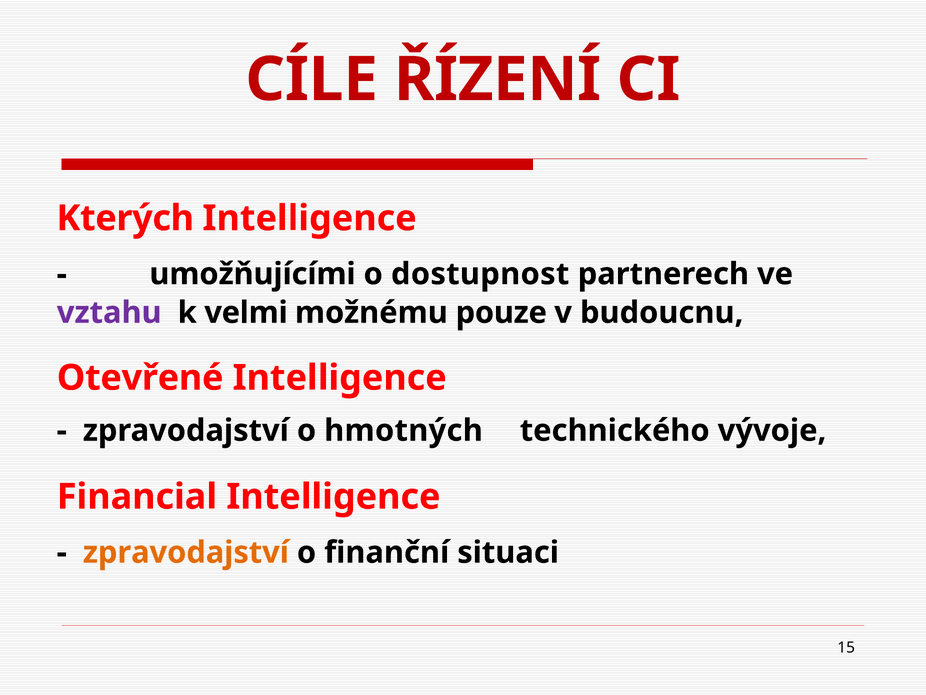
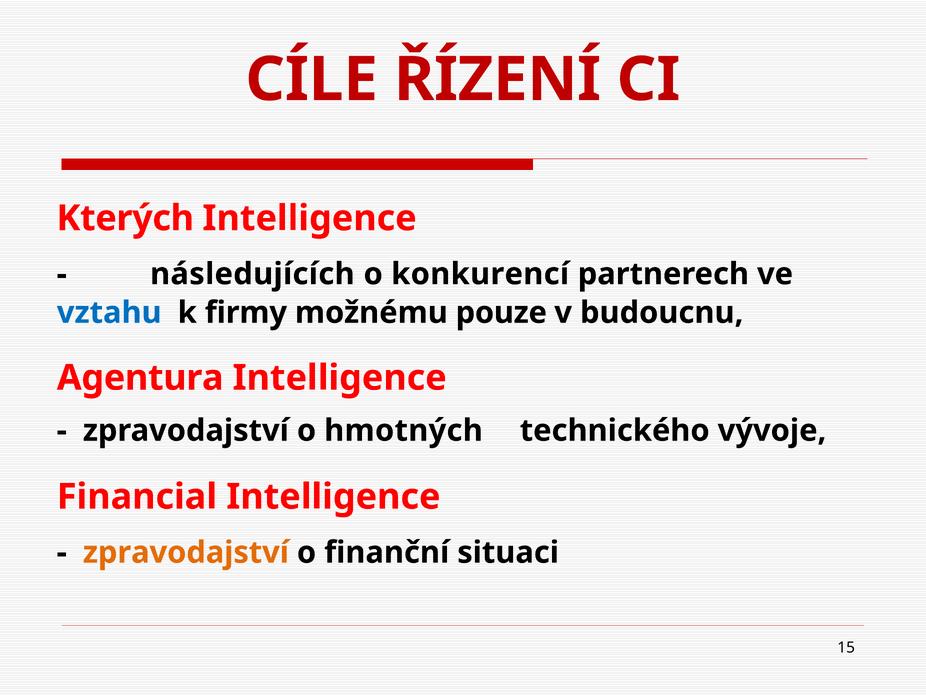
umožňujícími: umožňujícími -> následujících
dostupnost: dostupnost -> konkurencí
vztahu colour: purple -> blue
velmi: velmi -> firmy
Otevřené: Otevřené -> Agentura
